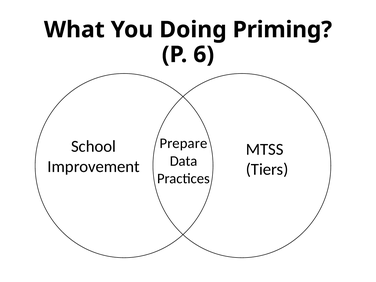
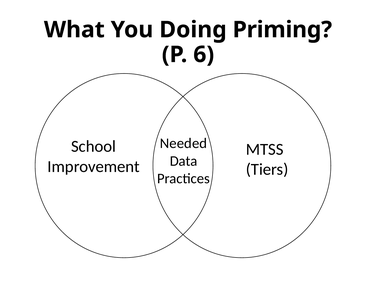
Prepare: Prepare -> Needed
